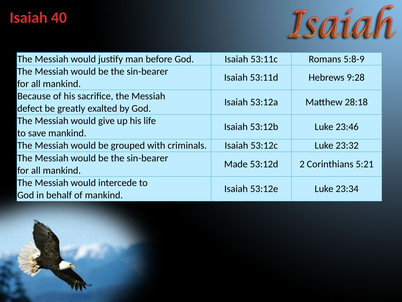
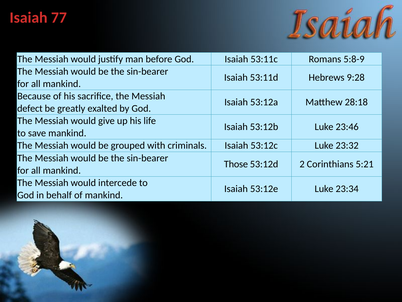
40: 40 -> 77
Made: Made -> Those
